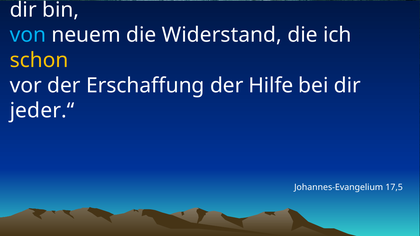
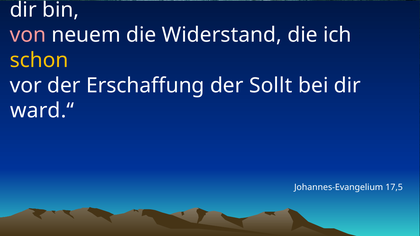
von colour: light blue -> pink
Hilfe: Hilfe -> Sollt
jeder.“: jeder.“ -> ward.“
